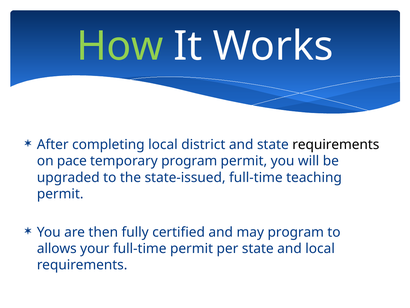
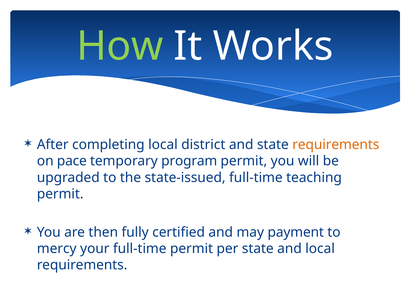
requirements at (336, 144) colour: black -> orange
may program: program -> payment
allows: allows -> mercy
